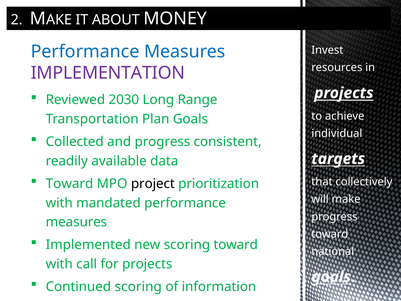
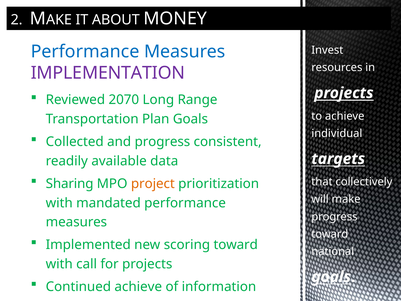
2030: 2030 -> 2070
Toward at (70, 184): Toward -> Sharing
project colour: black -> orange
Continued scoring: scoring -> achieve
